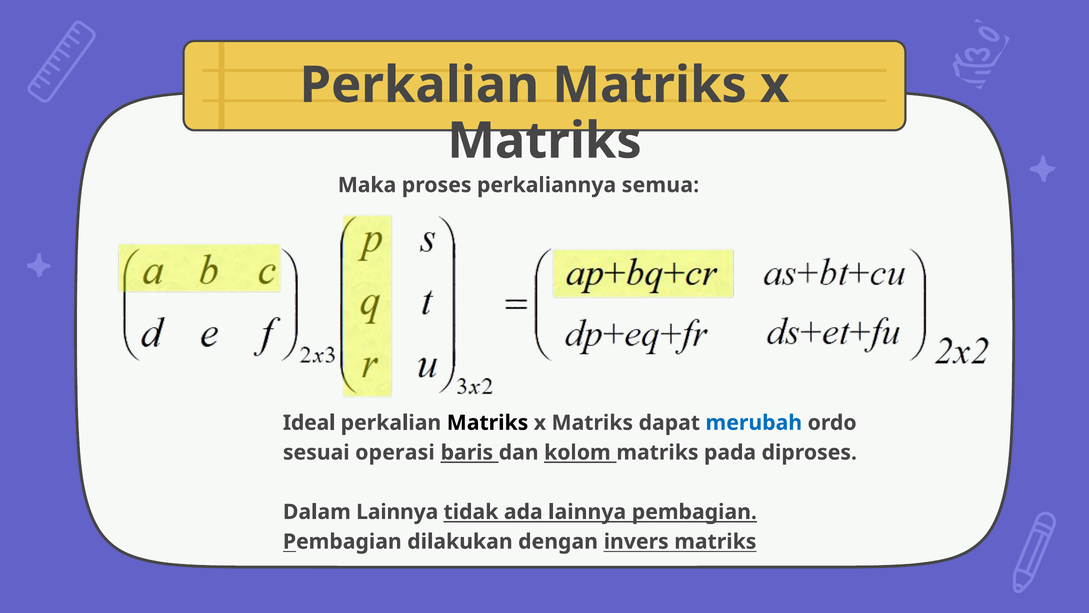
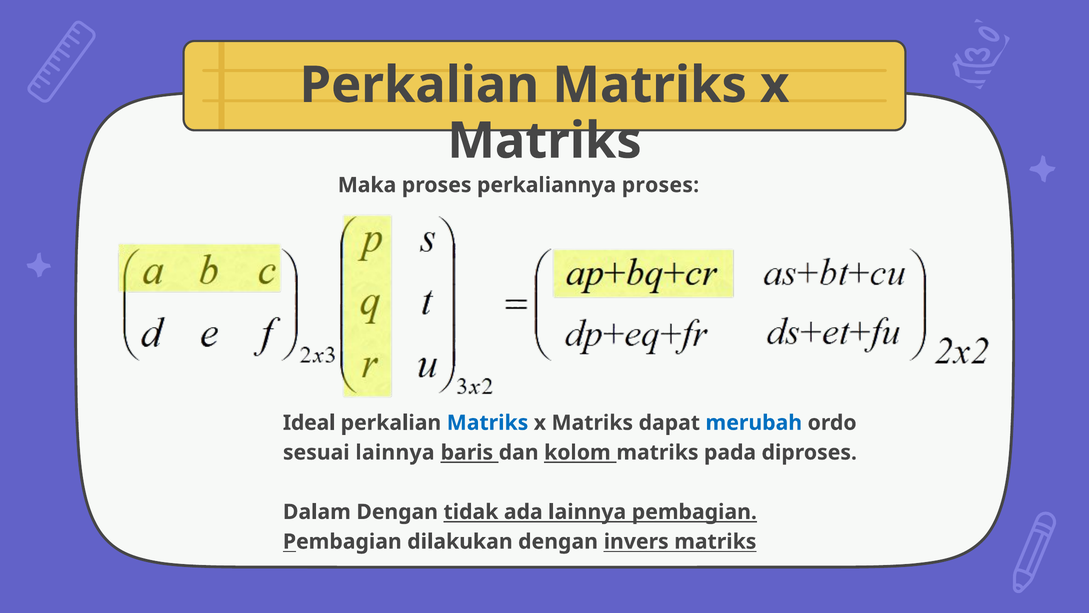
perkaliannya semua: semua -> proses
Matriks at (488, 423) colour: black -> blue
sesuai operasi: operasi -> lainnya
Dalam Lainnya: Lainnya -> Dengan
